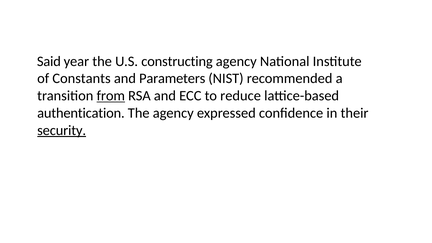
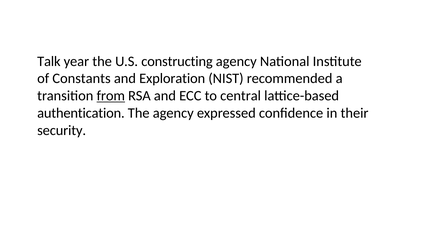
Said: Said -> Talk
Parameters: Parameters -> Exploration
reduce: reduce -> central
security underline: present -> none
